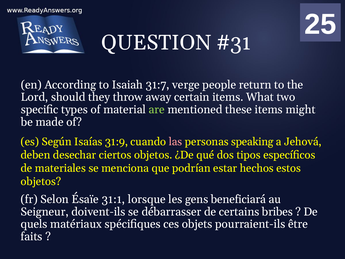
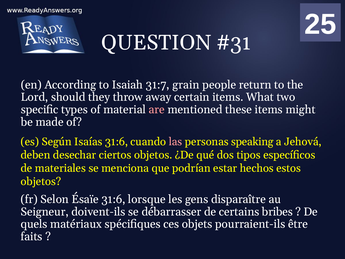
verge: verge -> grain
are colour: light green -> pink
Isaías 31:9: 31:9 -> 31:6
Ésaïe 31:1: 31:1 -> 31:6
beneficiará: beneficiará -> disparaître
